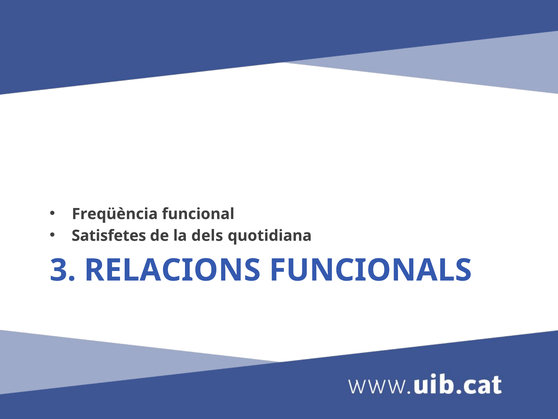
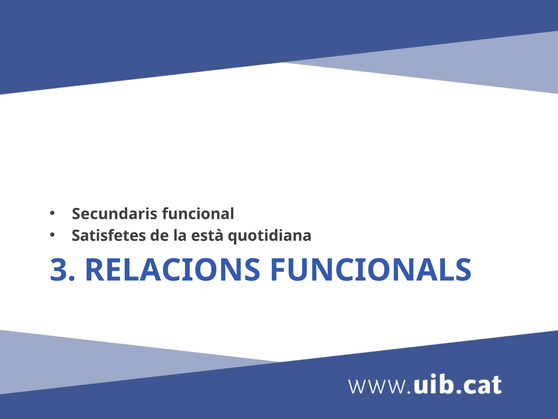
Freqüència: Freqüència -> Secundaris
dels: dels -> està
